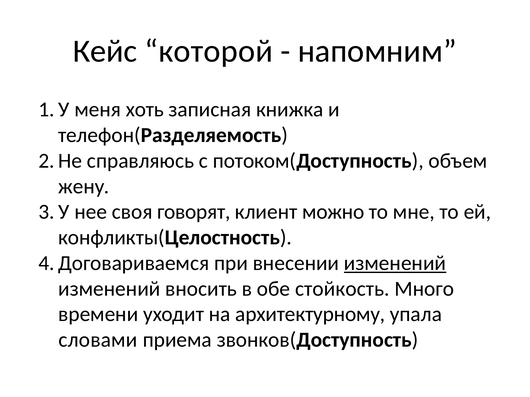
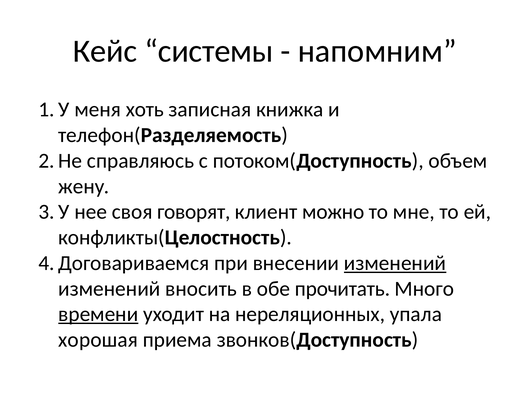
которой: которой -> системы
стойкость: стойкость -> прочитать
времени underline: none -> present
архитектурному: архитектурному -> нереляционных
словами: словами -> хорошая
